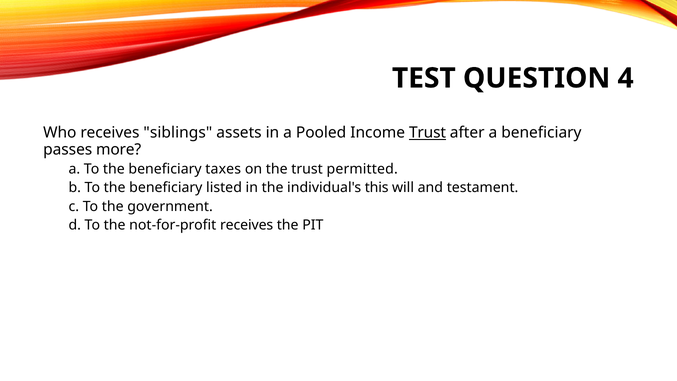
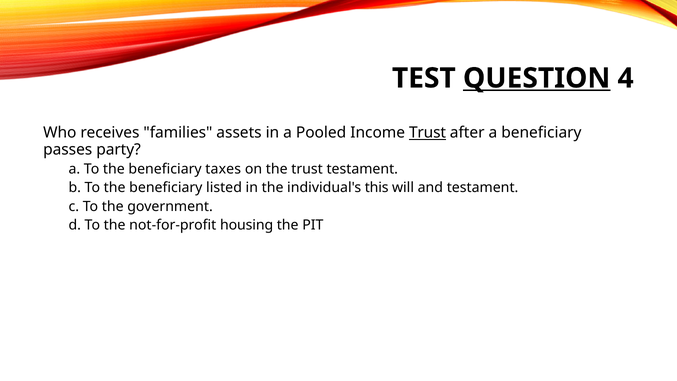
QUESTION underline: none -> present
siblings: siblings -> families
more: more -> party
trust permitted: permitted -> testament
not-for-profit receives: receives -> housing
